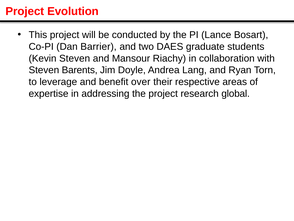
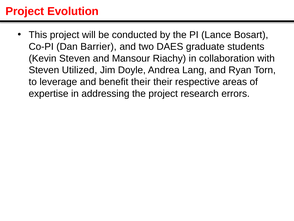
Barents: Barents -> Utilized
benefit over: over -> their
global: global -> errors
